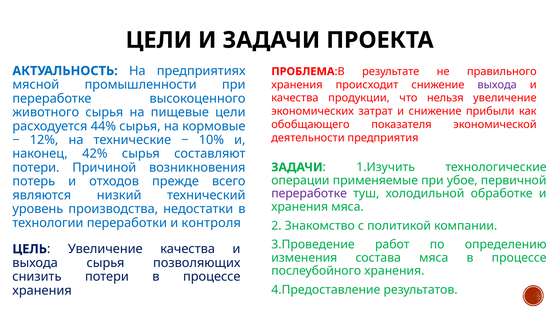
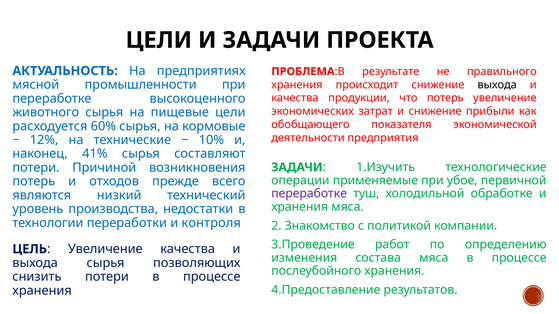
выхода at (497, 85) colour: purple -> black
что нельзя: нельзя -> потерь
44%: 44% -> 60%
42%: 42% -> 41%
